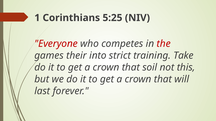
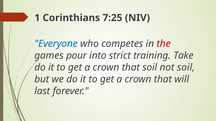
5:25: 5:25 -> 7:25
Everyone colour: red -> blue
their: their -> pour
not this: this -> soil
